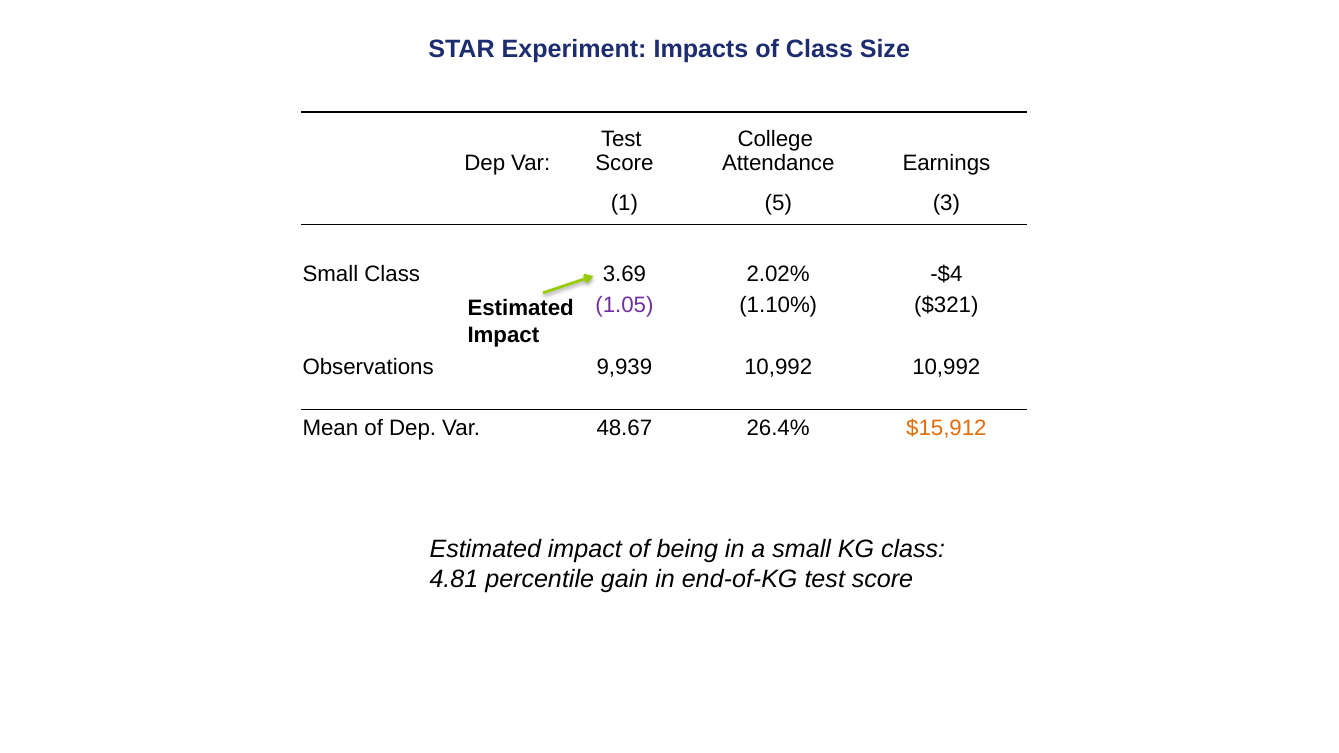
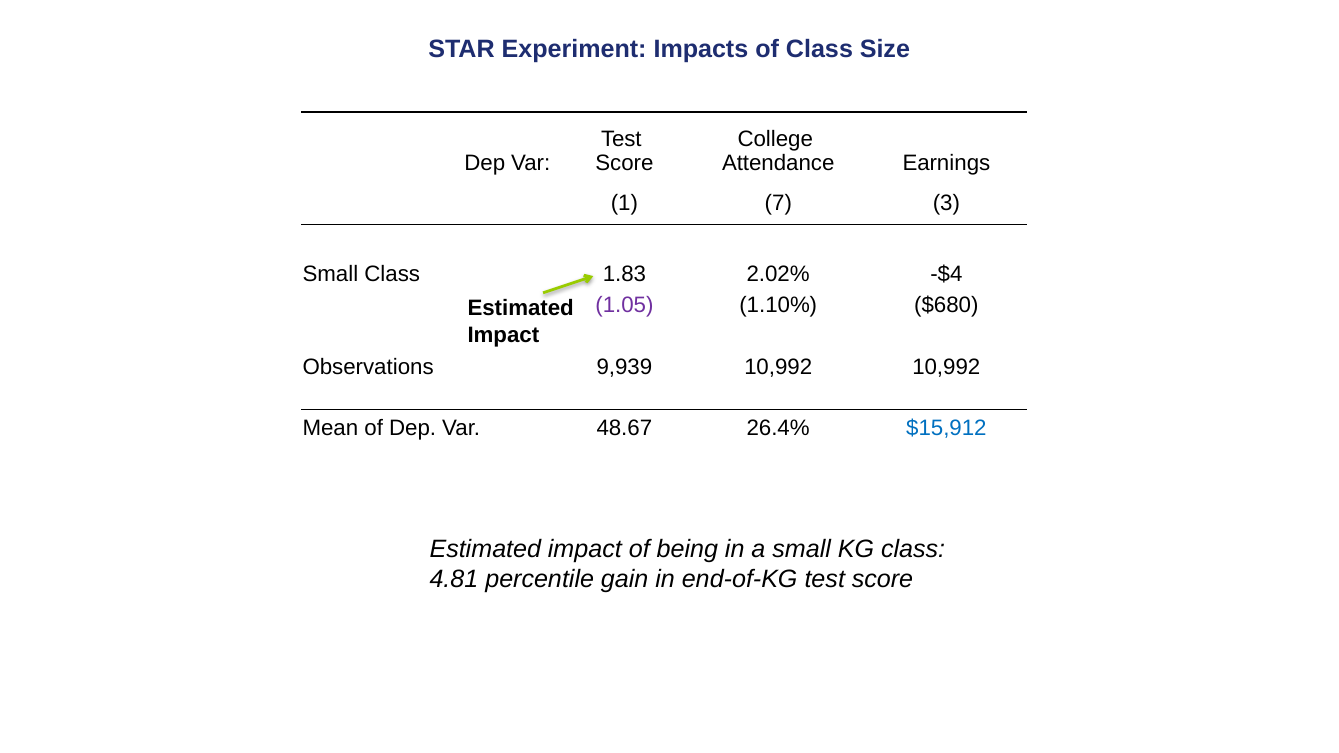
5: 5 -> 7
3.69: 3.69 -> 1.83
$321: $321 -> $680
$15,912 colour: orange -> blue
